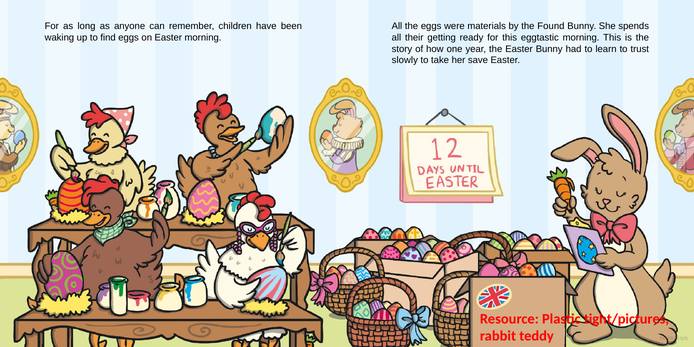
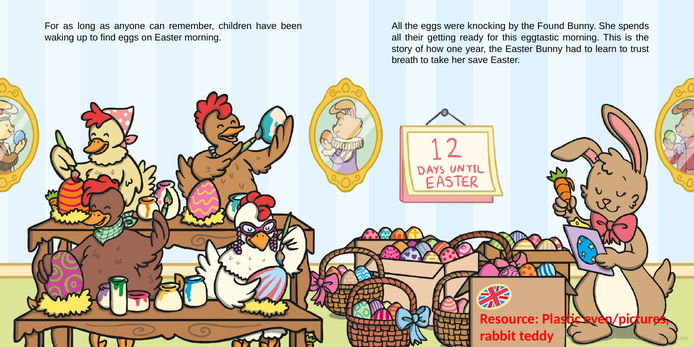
materials: materials -> knocking
slowly: slowly -> breath
tight/pictures: tight/pictures -> even/pictures
